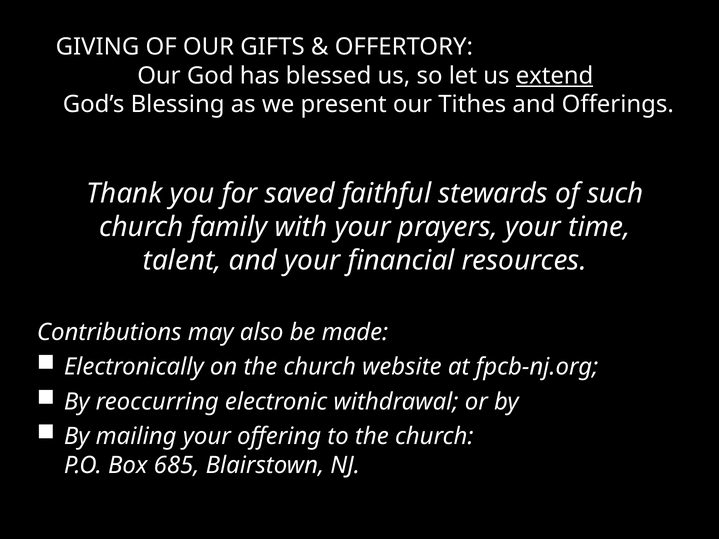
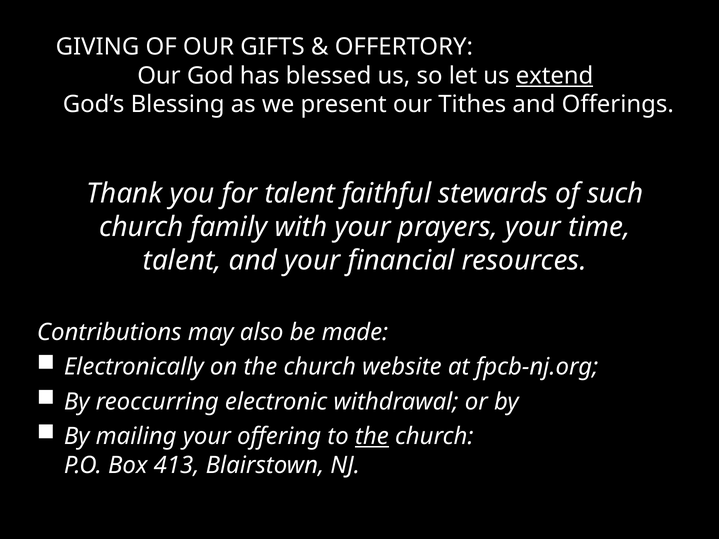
for saved: saved -> talent
the at (372, 437) underline: none -> present
685: 685 -> 413
